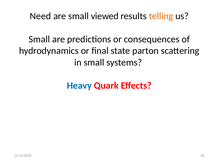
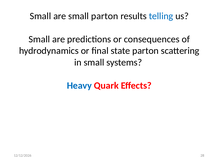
Need at (40, 16): Need -> Small
small viewed: viewed -> parton
telling colour: orange -> blue
